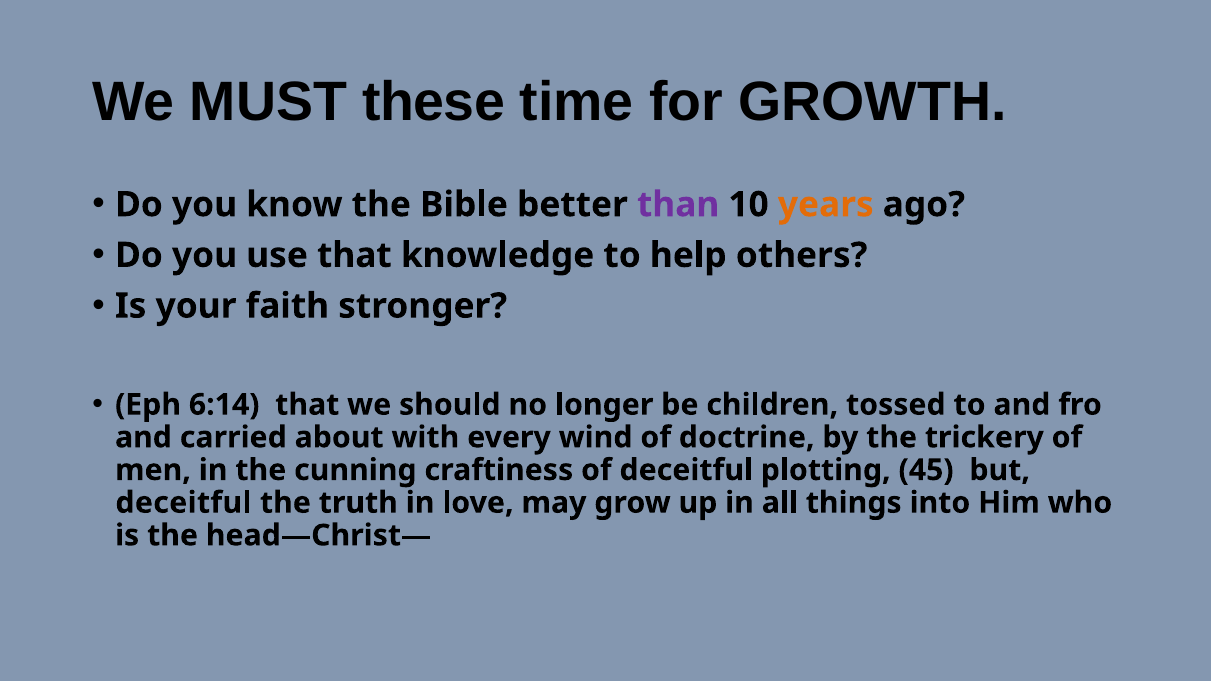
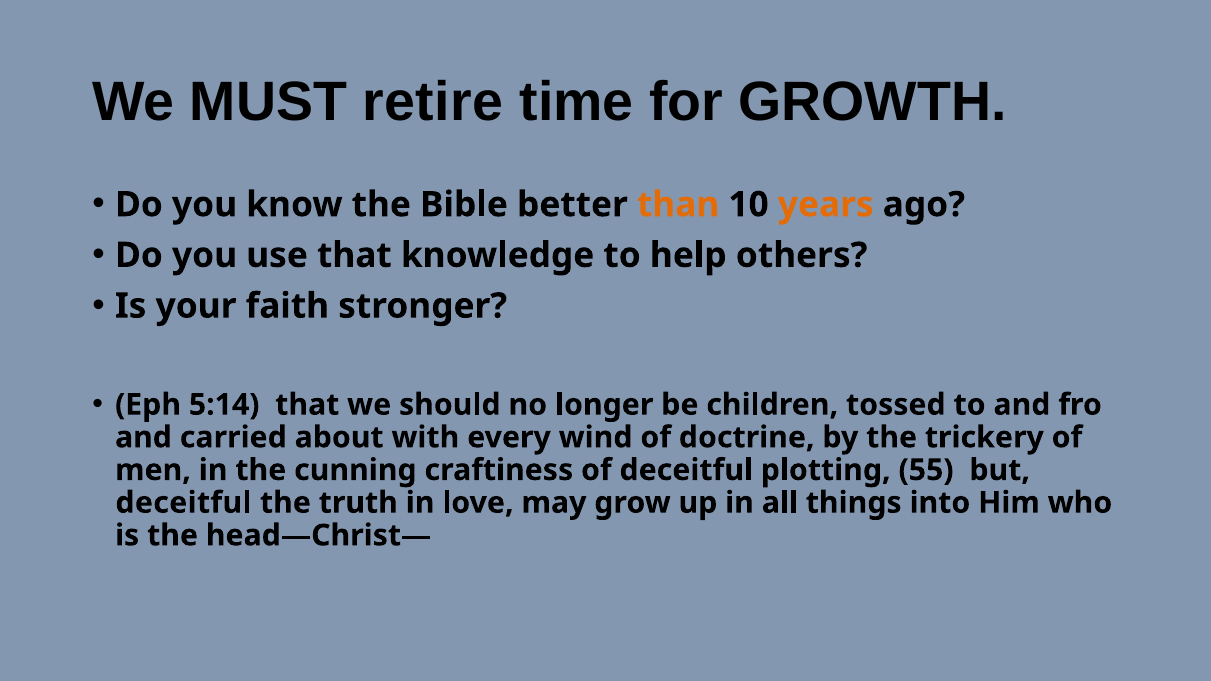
these: these -> retire
than colour: purple -> orange
6:14: 6:14 -> 5:14
45: 45 -> 55
